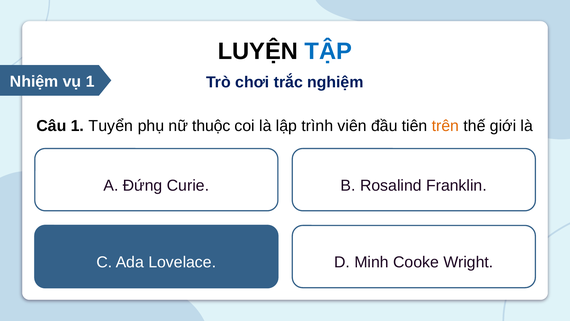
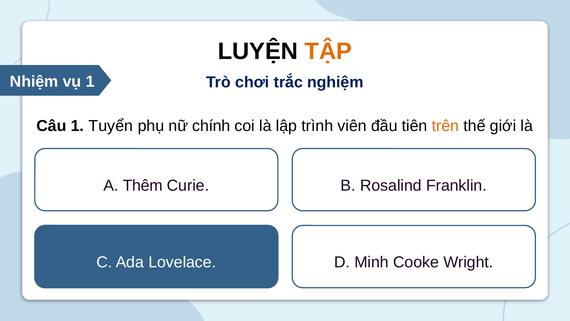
TẬP colour: blue -> orange
thuộc: thuộc -> chính
Đứng: Đứng -> Thêm
